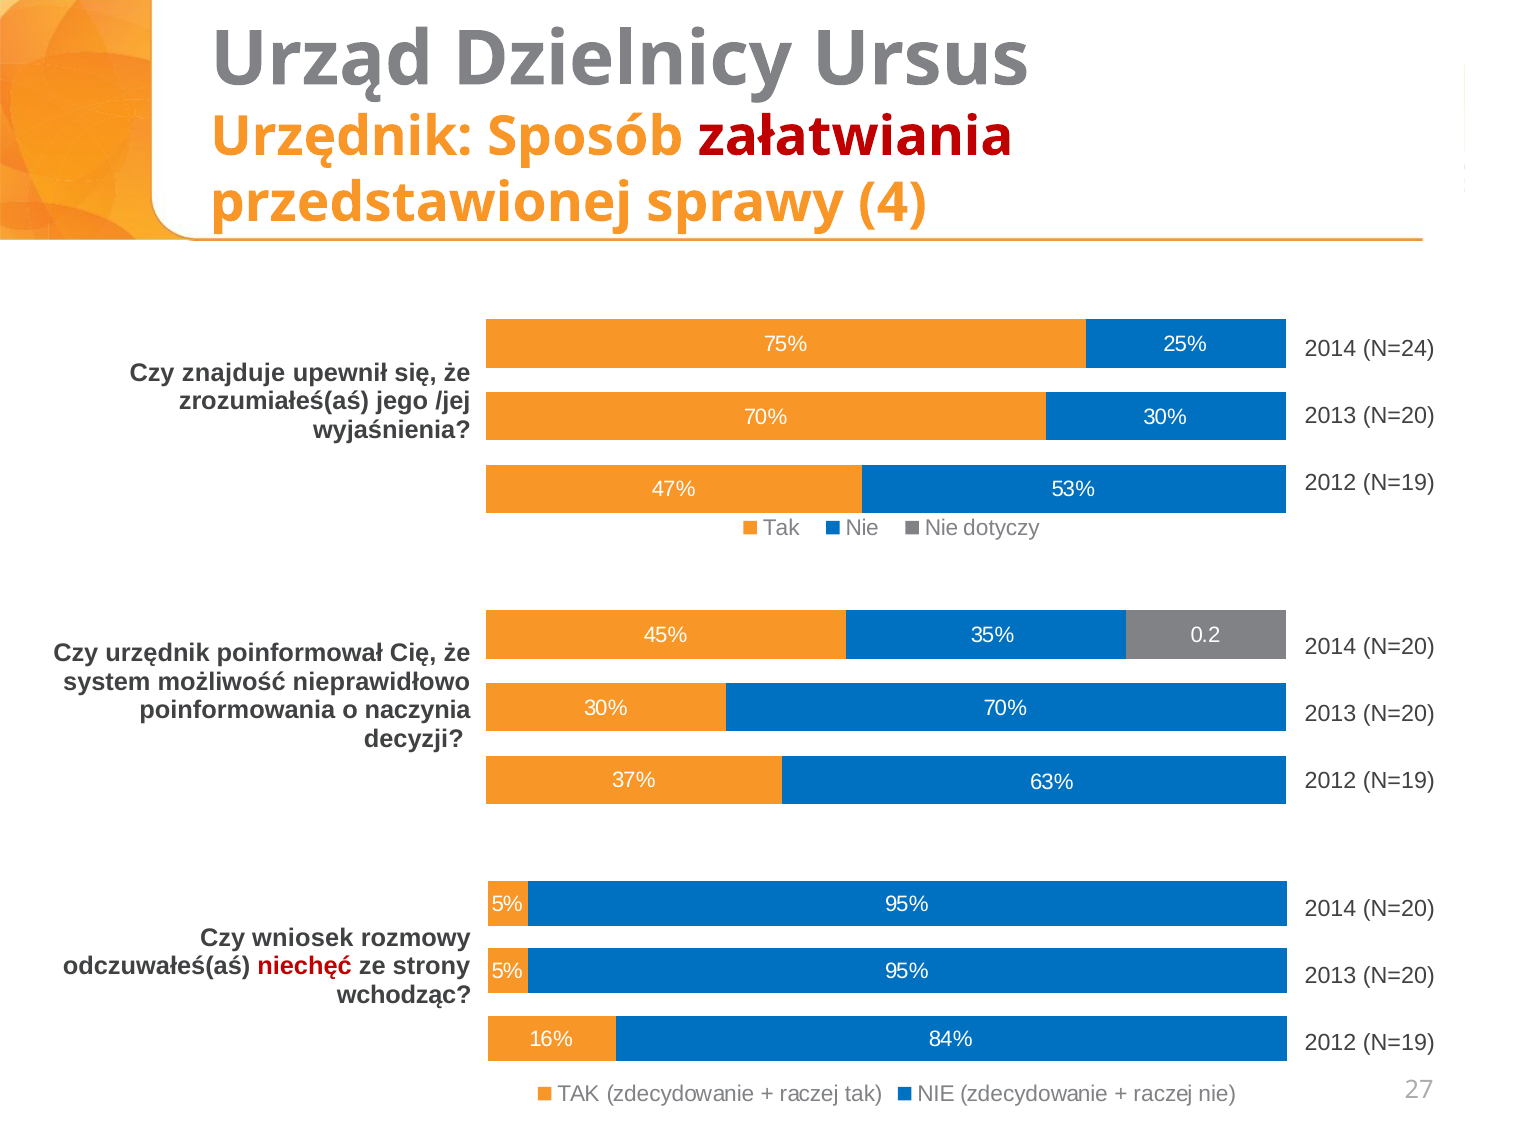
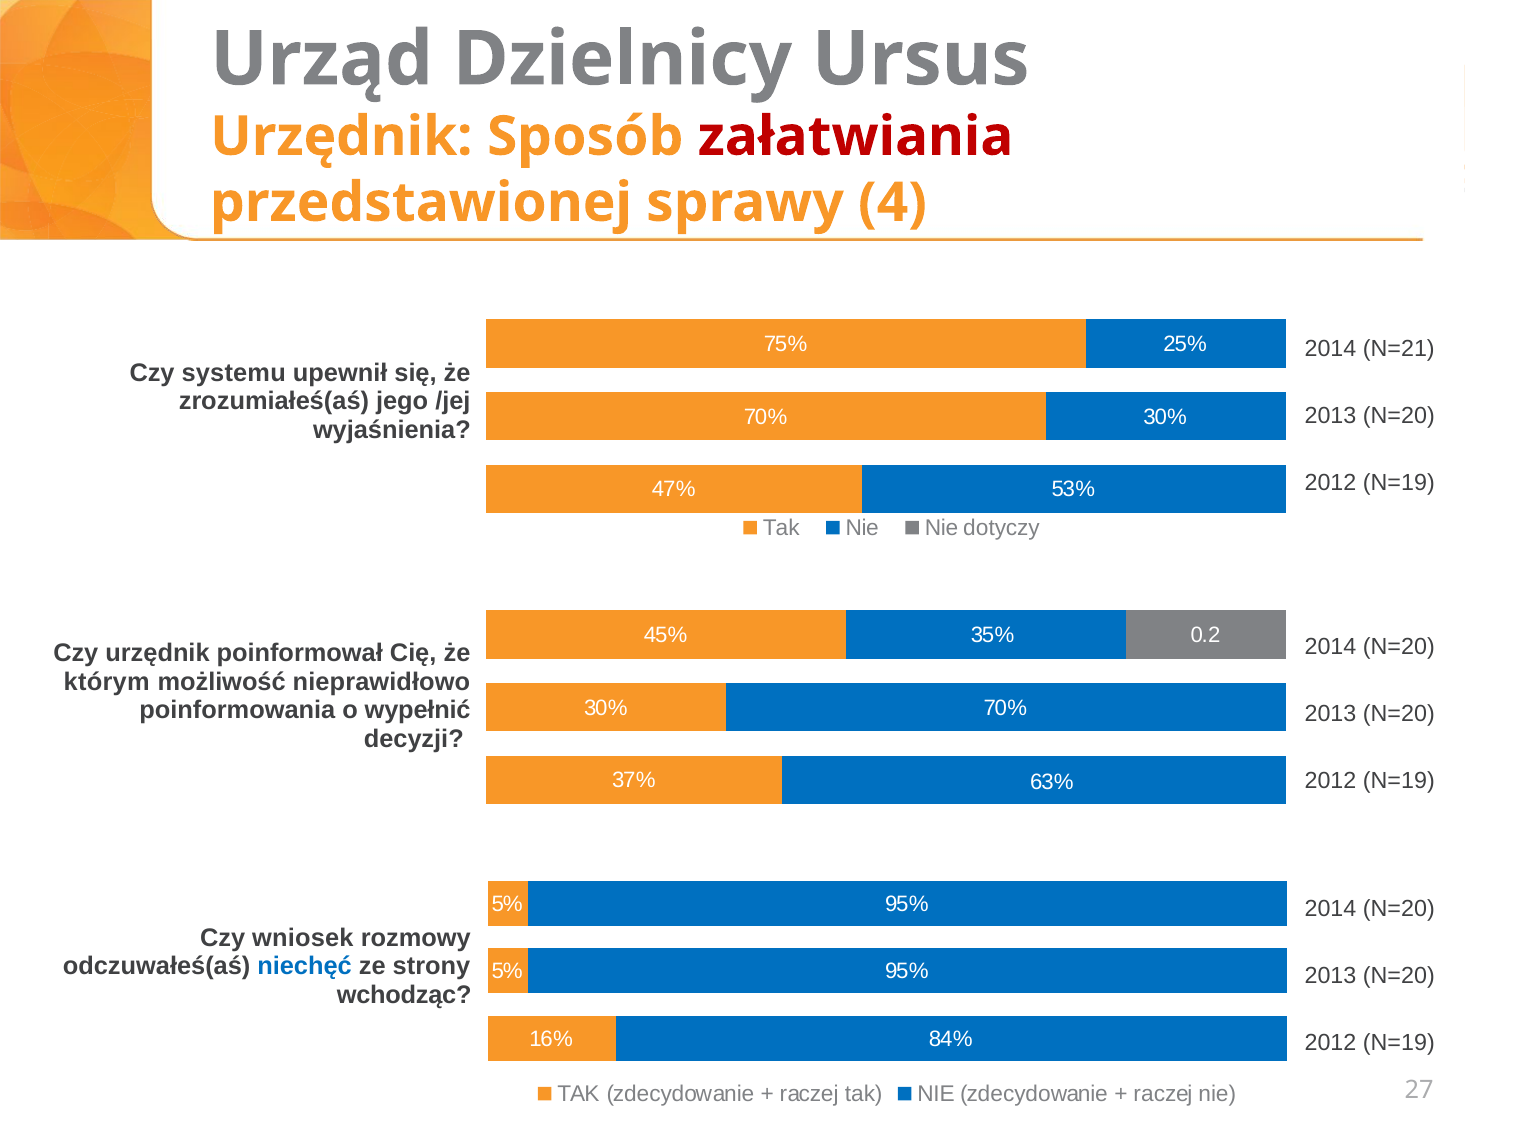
N=24: N=24 -> N=21
znajduje: znajduje -> systemu
system: system -> którym
naczynia: naczynia -> wypełnić
niechęć colour: red -> blue
